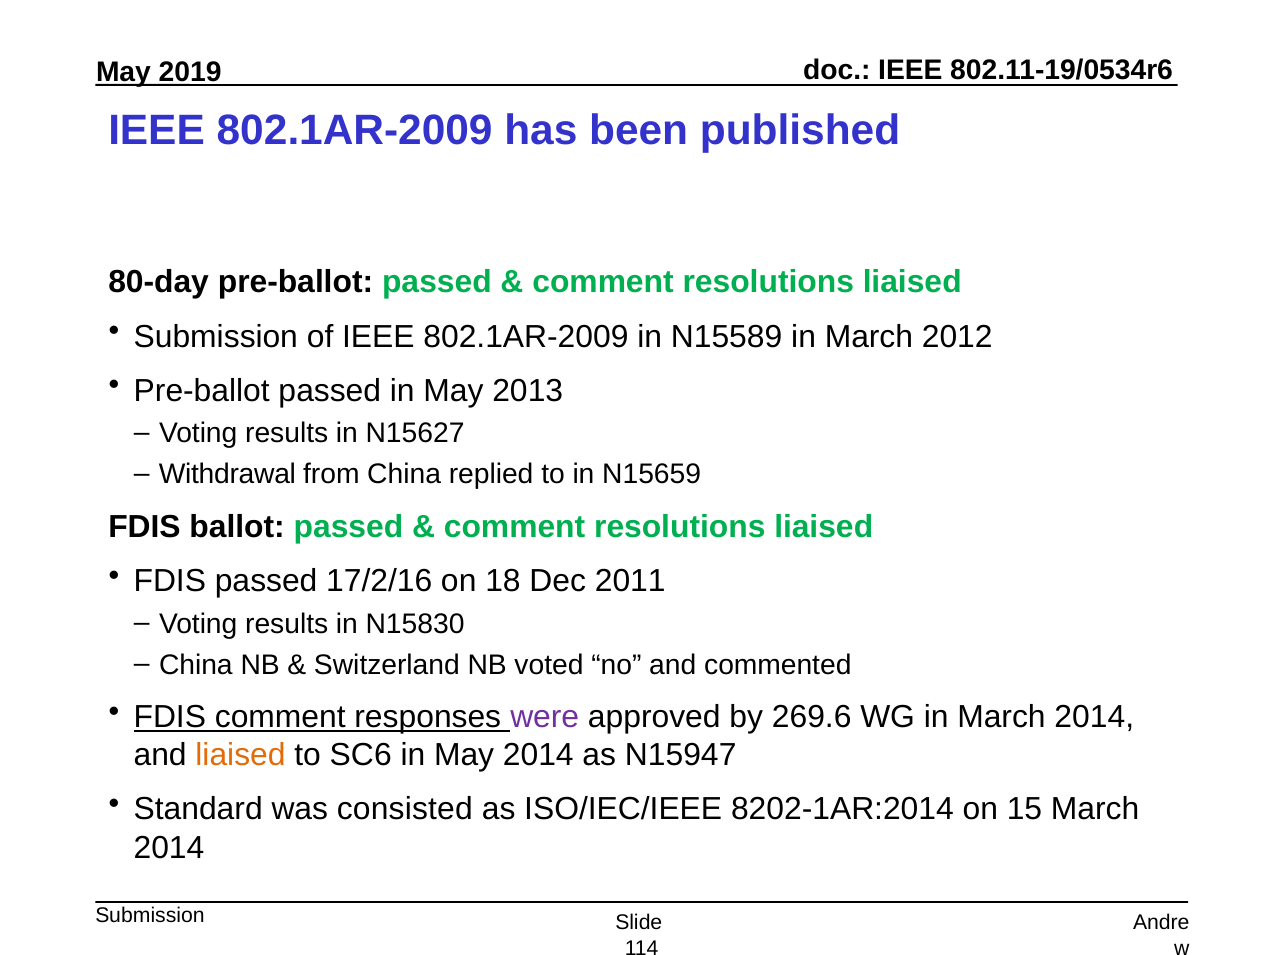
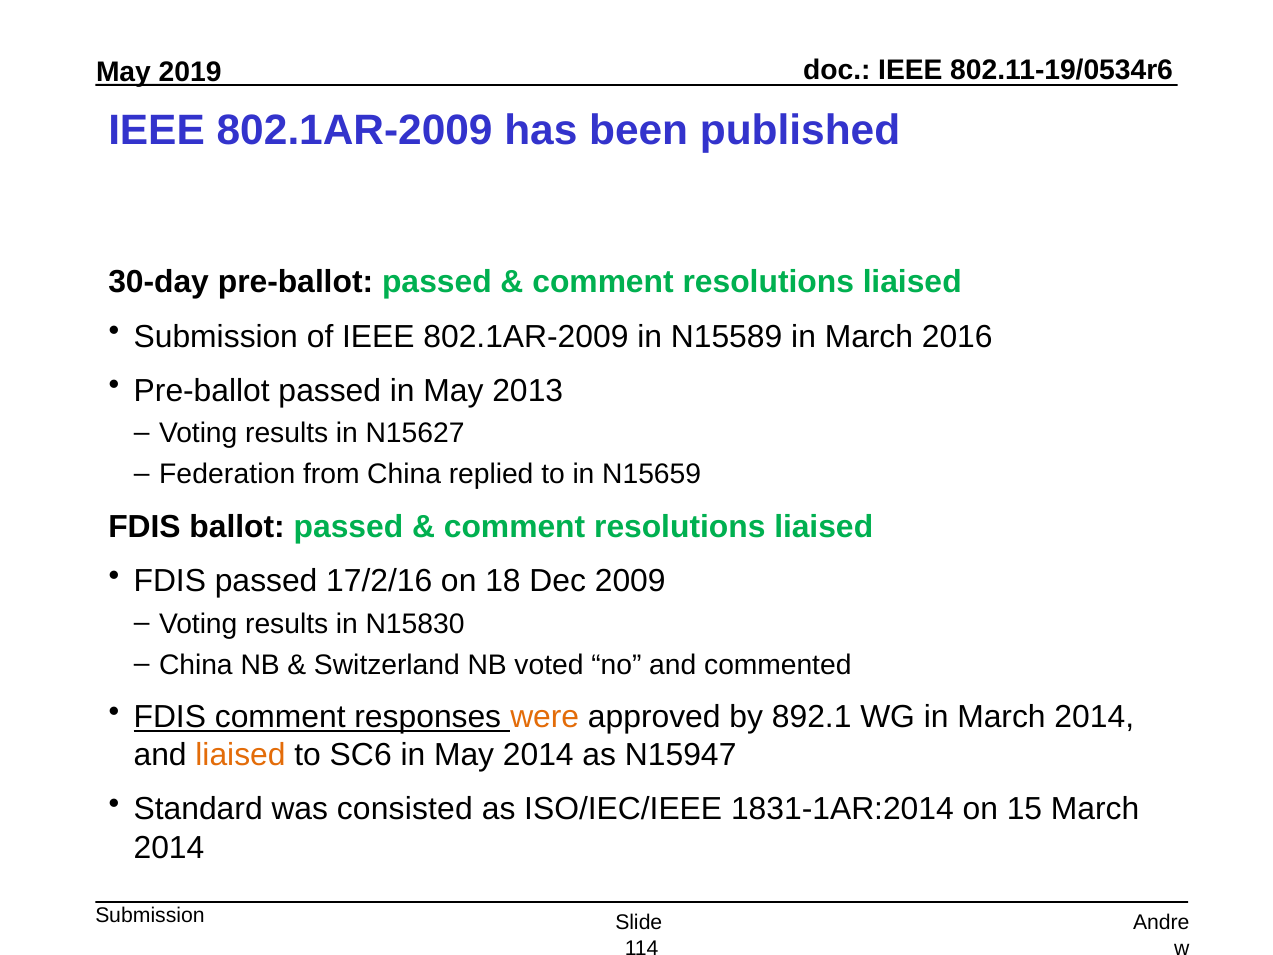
80-day: 80-day -> 30-day
2012: 2012 -> 2016
Withdrawal: Withdrawal -> Federation
2011: 2011 -> 2009
were colour: purple -> orange
269.6: 269.6 -> 892.1
8202-1AR:2014: 8202-1AR:2014 -> 1831-1AR:2014
